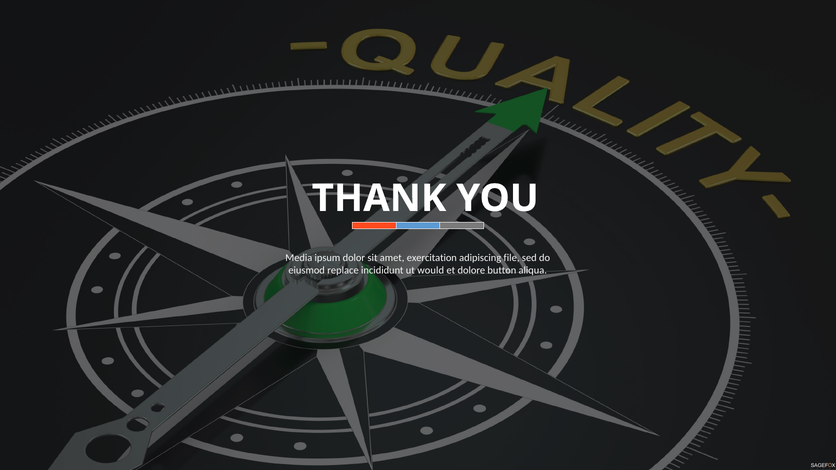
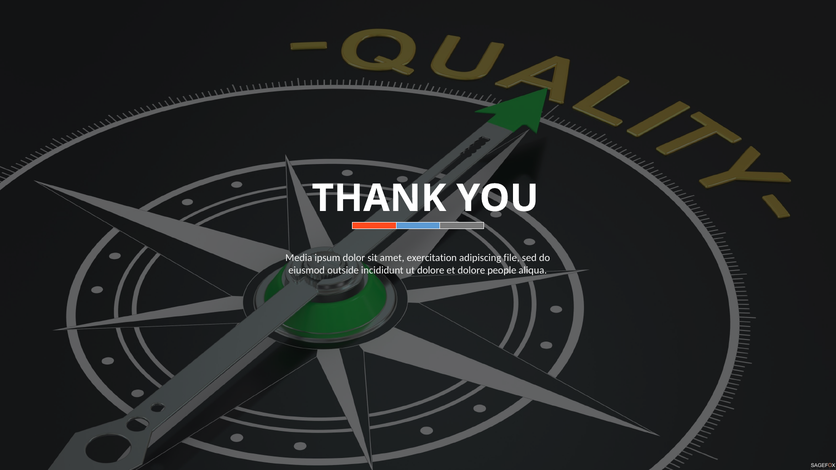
replace: replace -> outside
ut would: would -> dolore
button: button -> people
